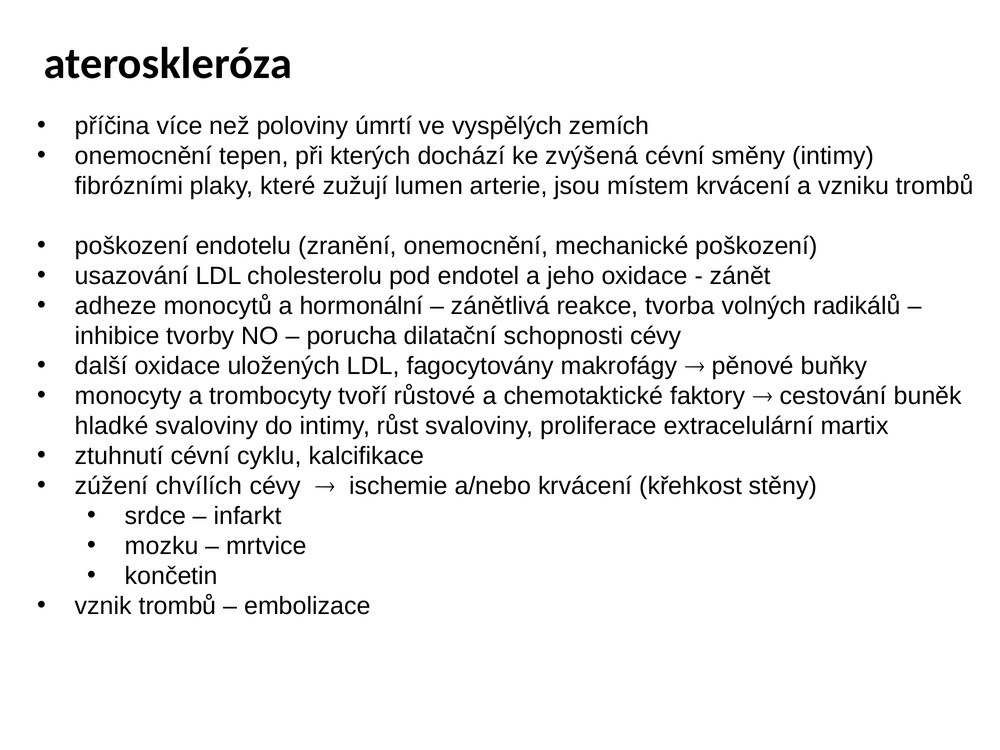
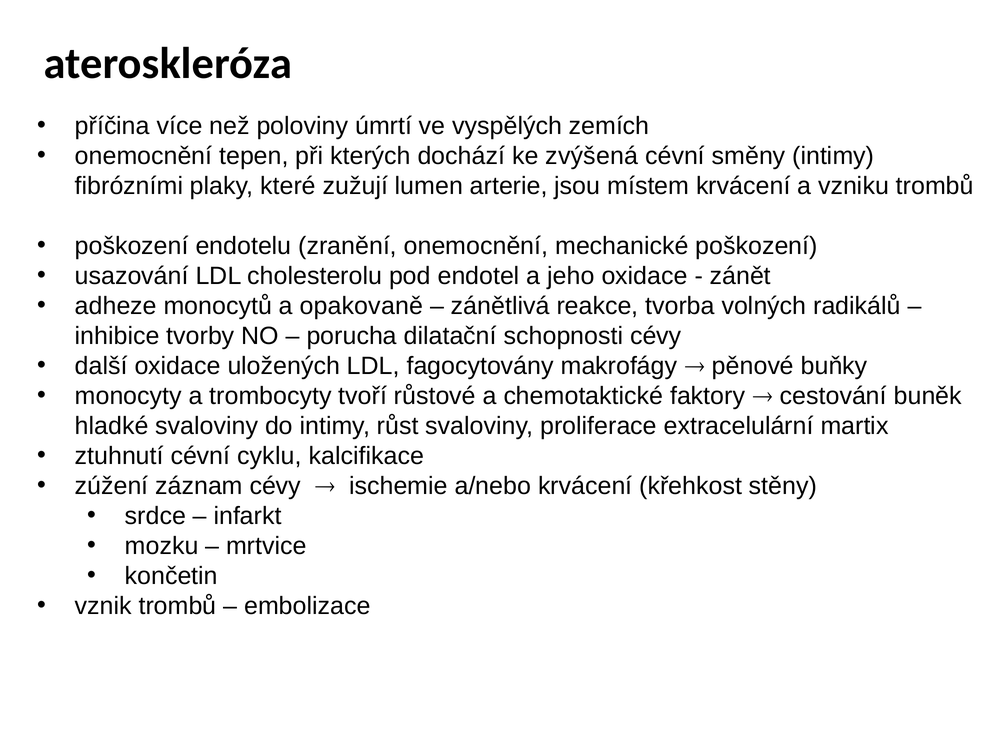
hormonální: hormonální -> opakovaně
chvílích: chvílích -> záznam
